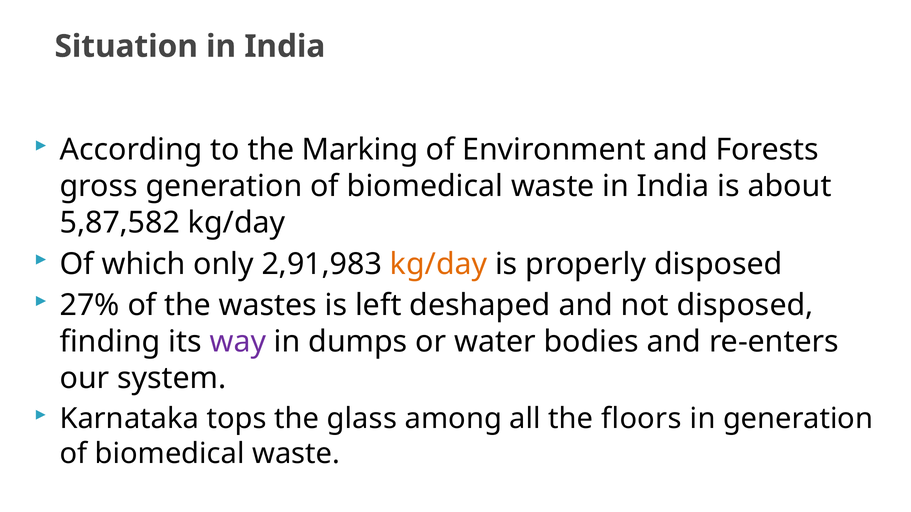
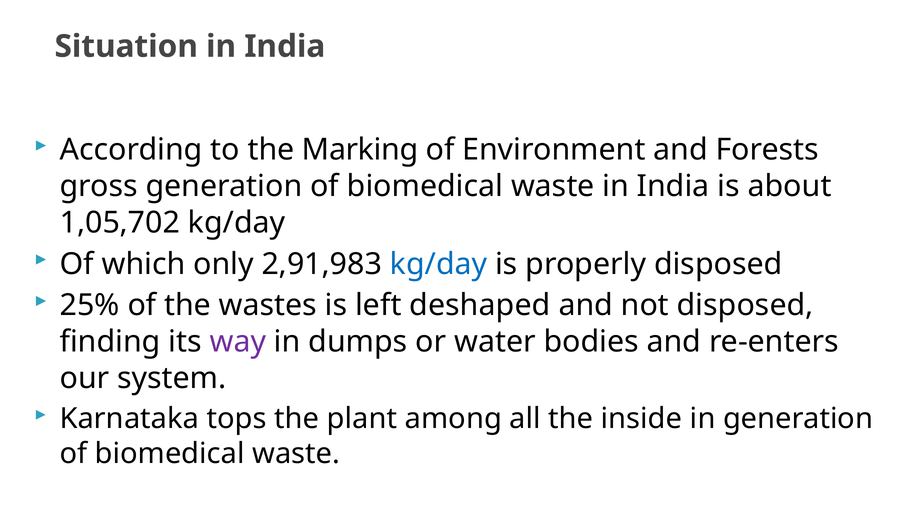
5,87,582: 5,87,582 -> 1,05,702
kg/day at (439, 264) colour: orange -> blue
27%: 27% -> 25%
glass: glass -> plant
floors: floors -> inside
